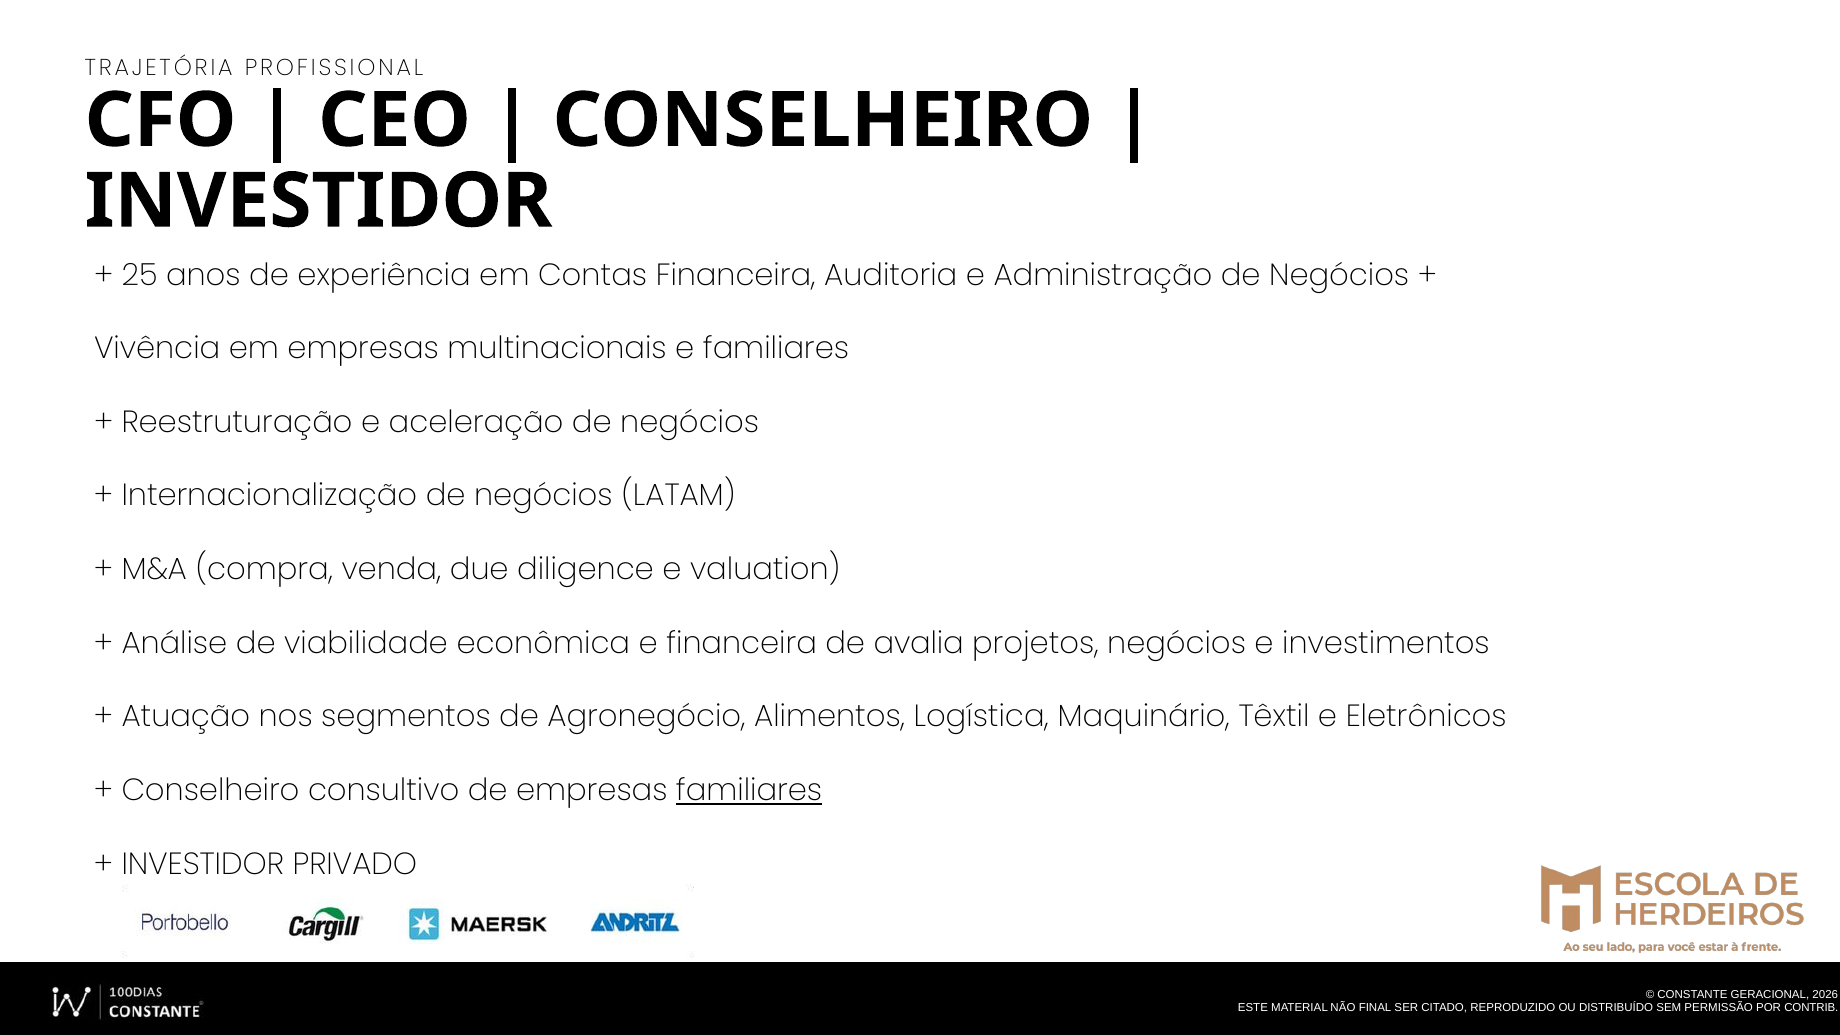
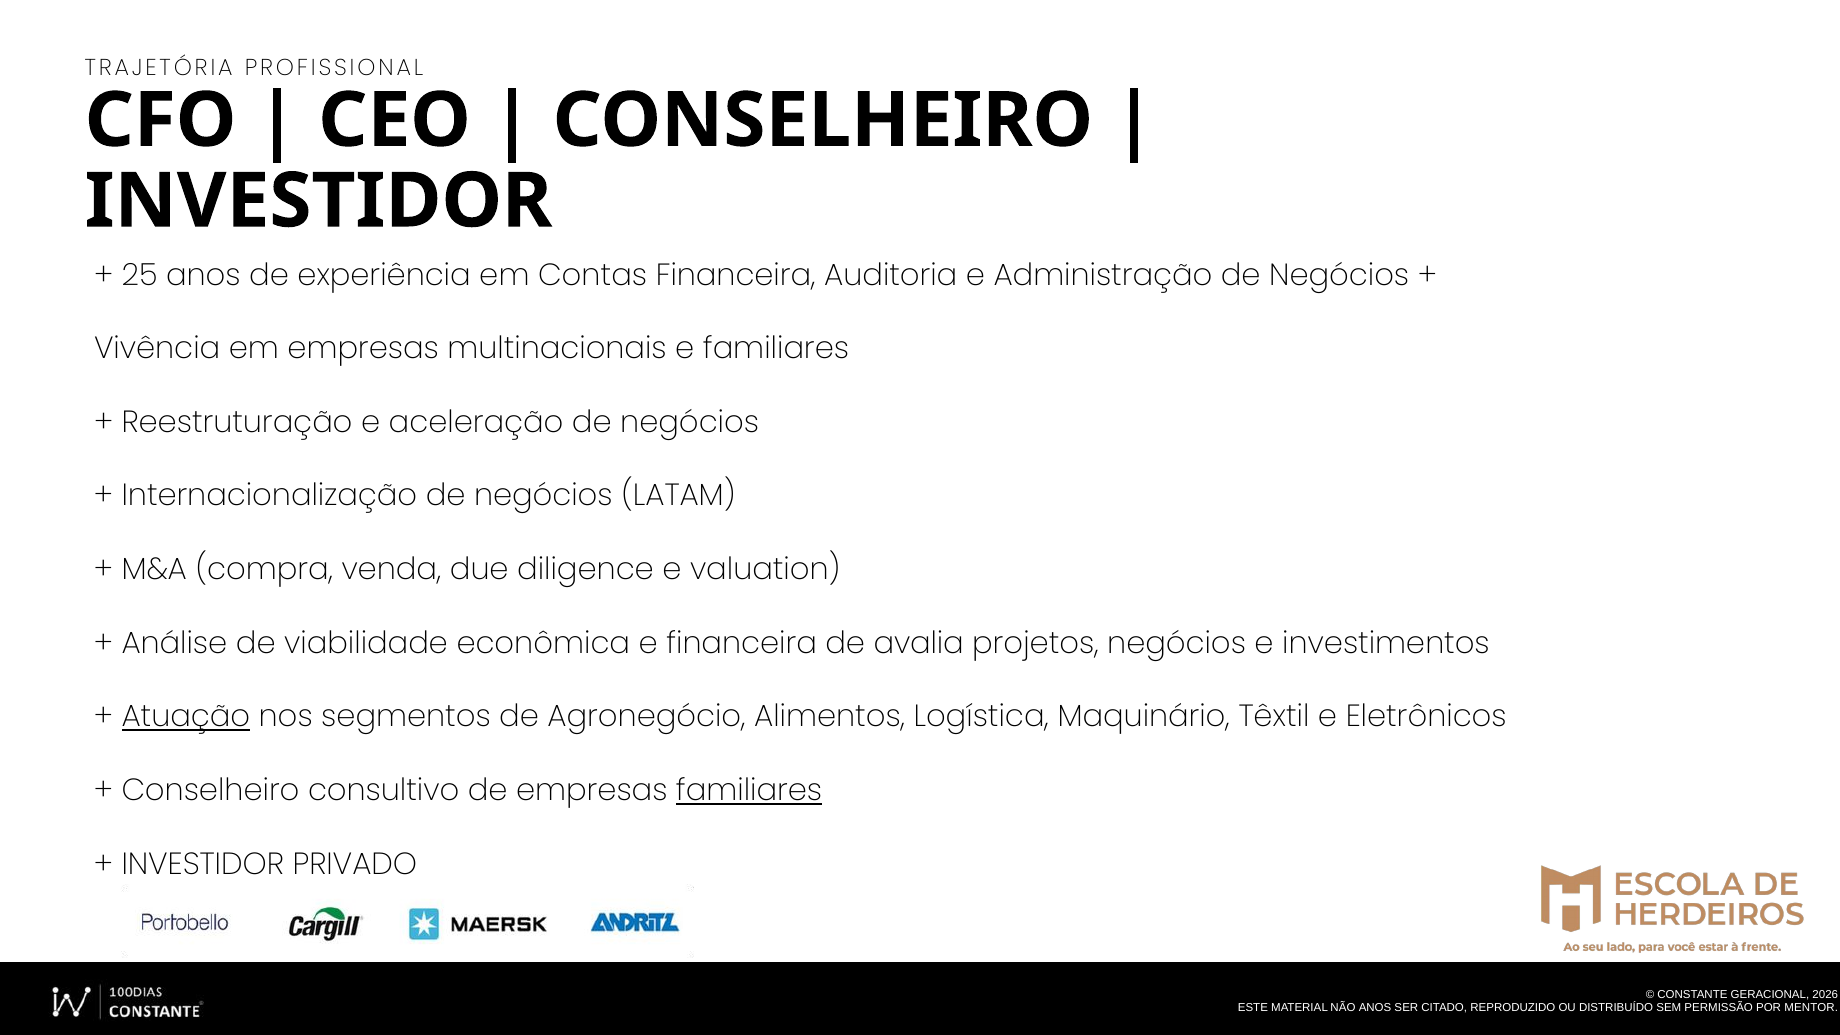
Atuação underline: none -> present
NÃO FINAL: FINAL -> ANOS
CONTRIB: CONTRIB -> MENTOR
